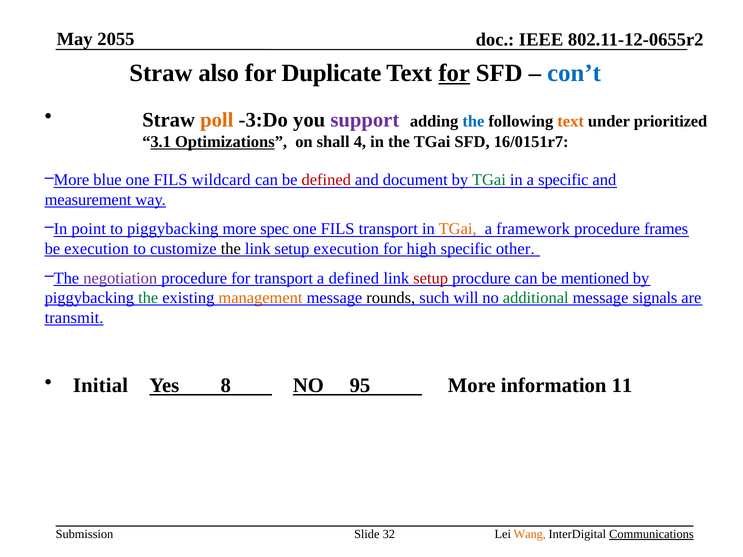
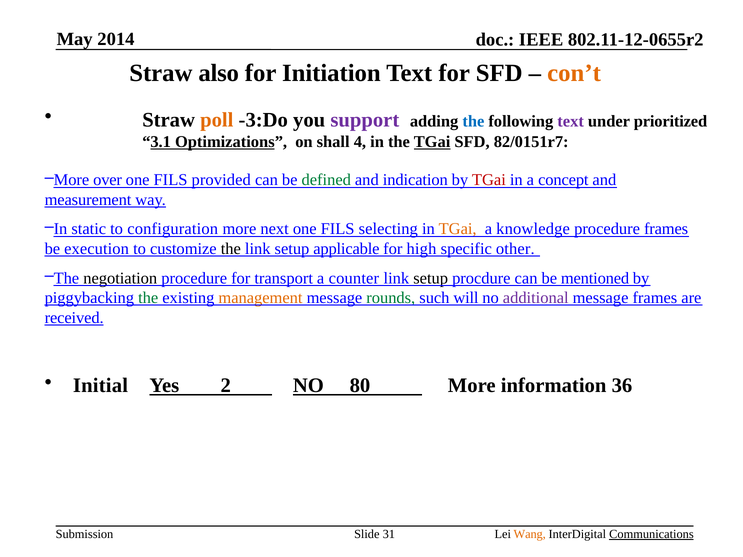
2055: 2055 -> 2014
Duplicate: Duplicate -> Initiation
for at (454, 73) underline: present -> none
con’t colour: blue -> orange
text at (571, 121) colour: orange -> purple
TGai at (432, 142) underline: none -> present
16/0151r7: 16/0151r7 -> 82/0151r7
blue: blue -> over
wildcard: wildcard -> provided
defined at (326, 180) colour: red -> green
document: document -> indication
TGai at (489, 180) colour: green -> red
a specific: specific -> concept
point: point -> static
to piggybacking: piggybacking -> configuration
spec: spec -> next
FILS transport: transport -> selecting
framework: framework -> knowledge
setup execution: execution -> applicable
negotiation colour: purple -> black
a defined: defined -> counter
setup at (431, 278) colour: red -> black
rounds colour: black -> green
additional colour: green -> purple
message signals: signals -> frames
transmit: transmit -> received
8: 8 -> 2
95: 95 -> 80
11: 11 -> 36
32: 32 -> 31
